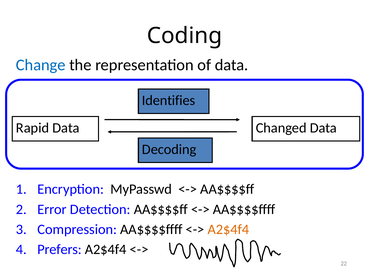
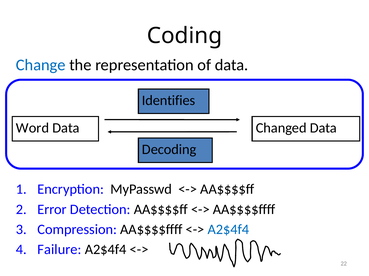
Rapid: Rapid -> Word
A2$4f4 at (228, 230) colour: orange -> blue
Prefers: Prefers -> Failure
